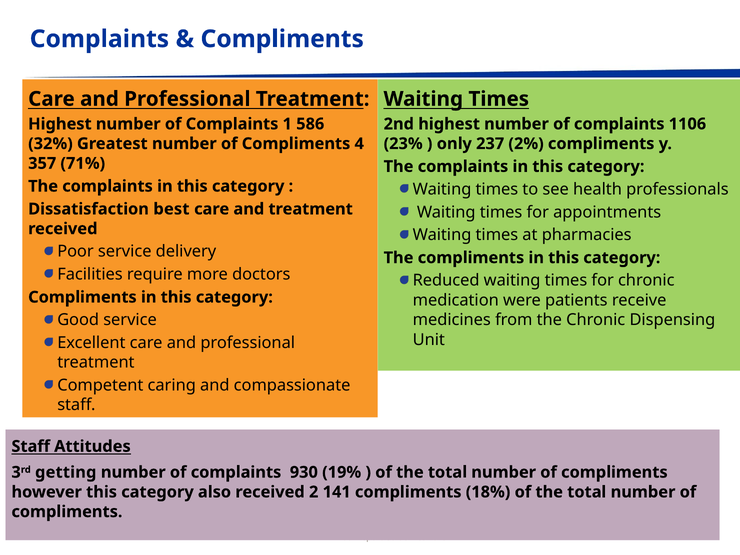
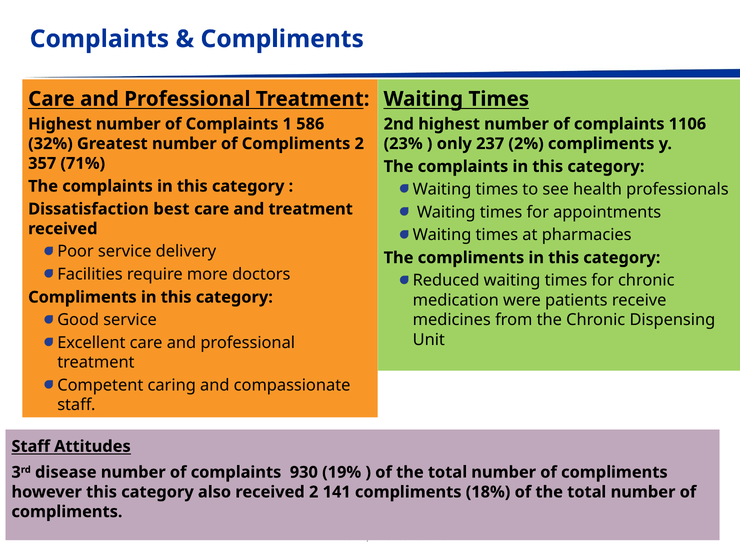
Compliments 4: 4 -> 2
getting: getting -> disease
